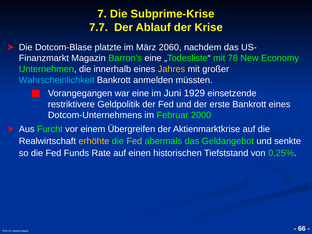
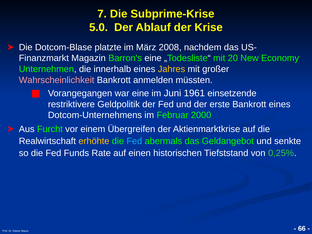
7.7: 7.7 -> 5.0
2060: 2060 -> 2008
78: 78 -> 20
Wahrscheinlichkeit colour: light blue -> pink
1929: 1929 -> 1961
Fed at (134, 141) colour: light green -> light blue
